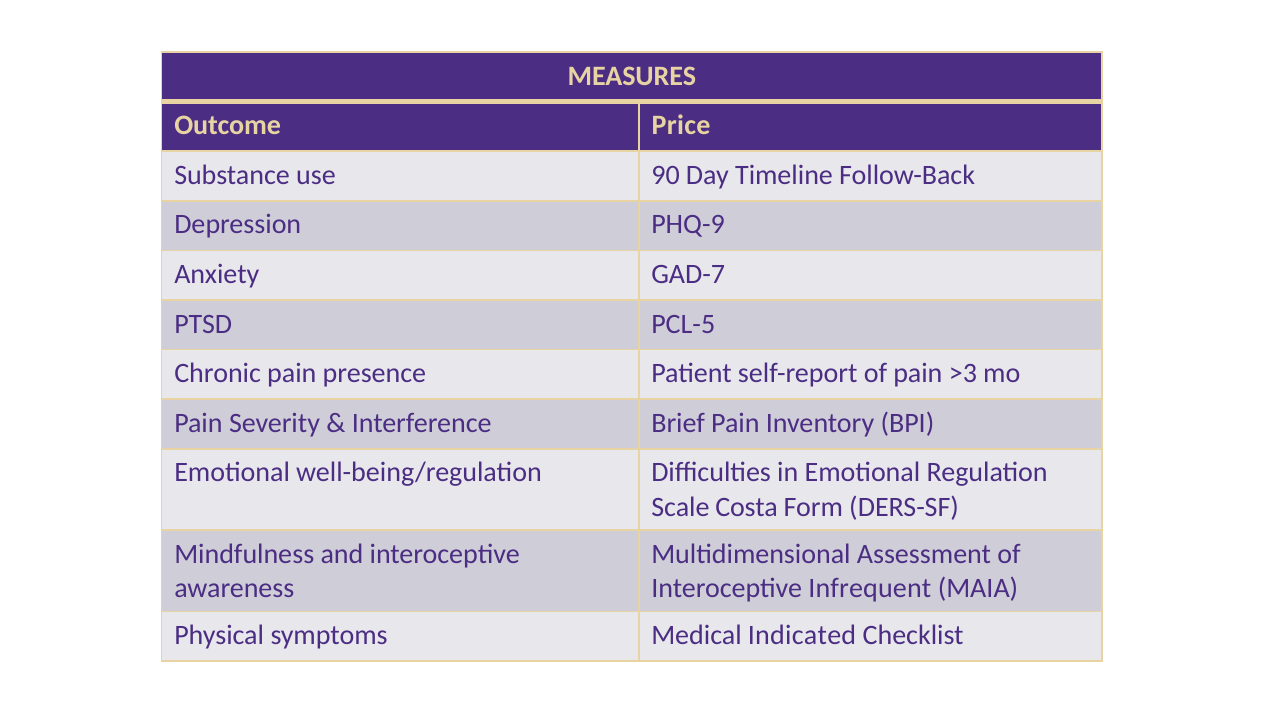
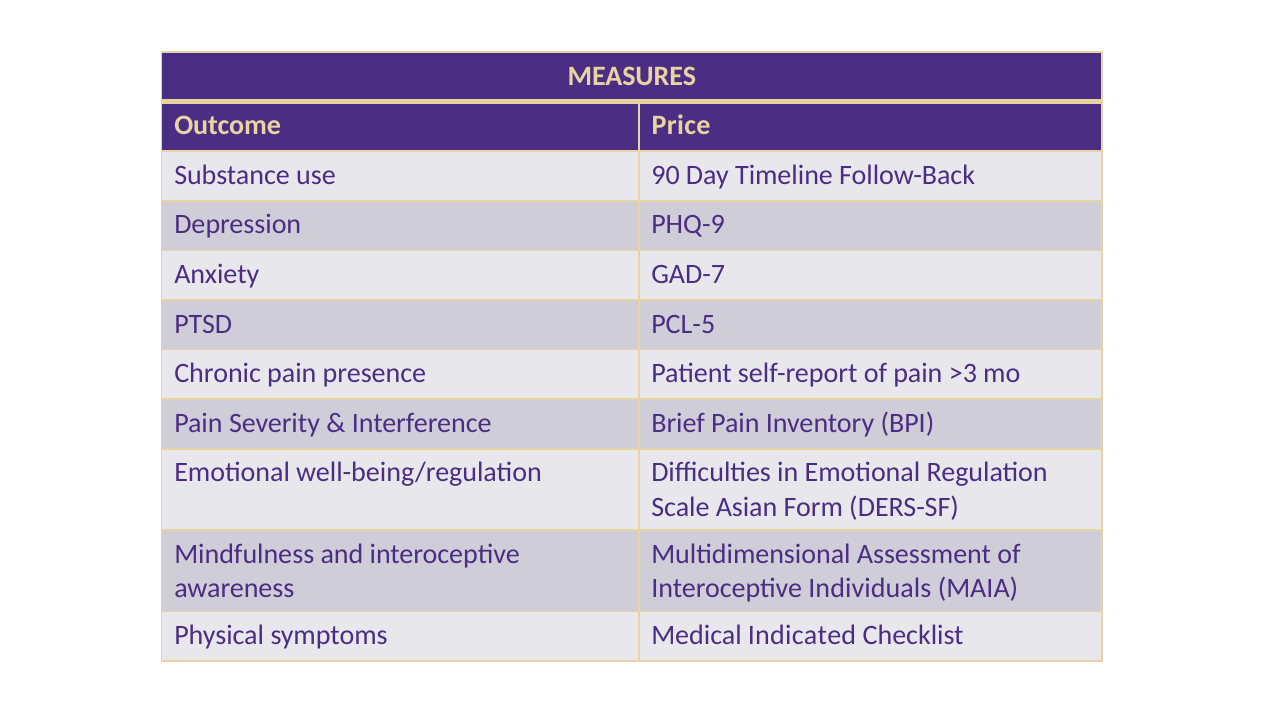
Costa: Costa -> Asian
Infrequent: Infrequent -> Individuals
